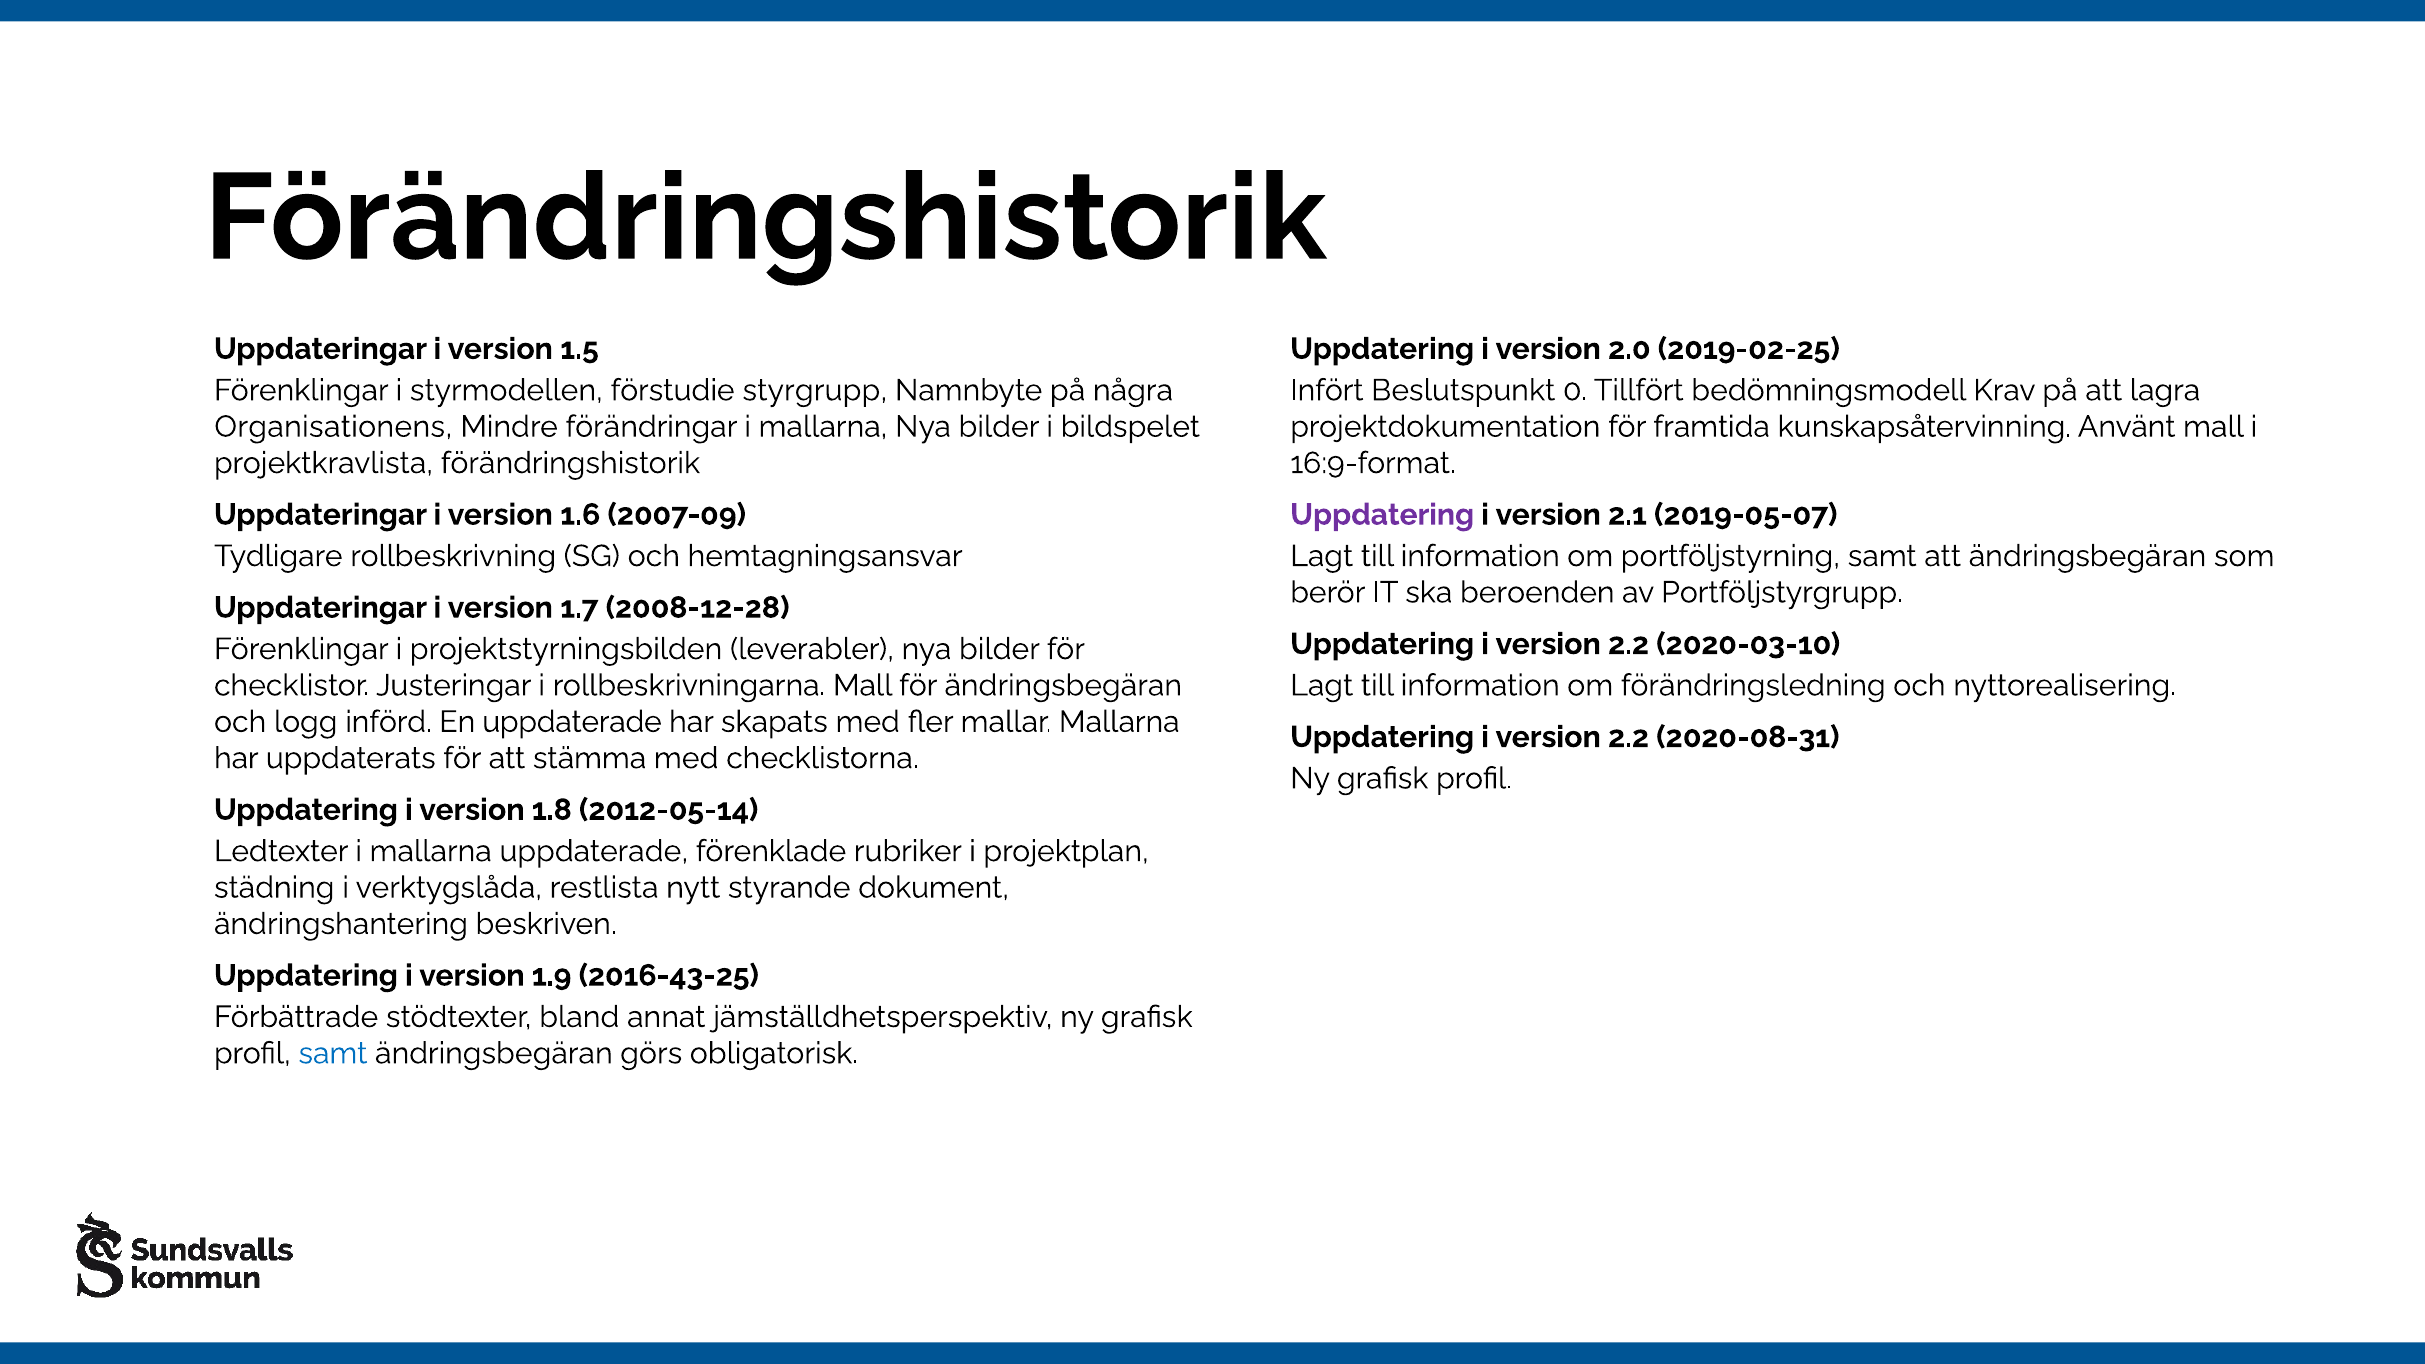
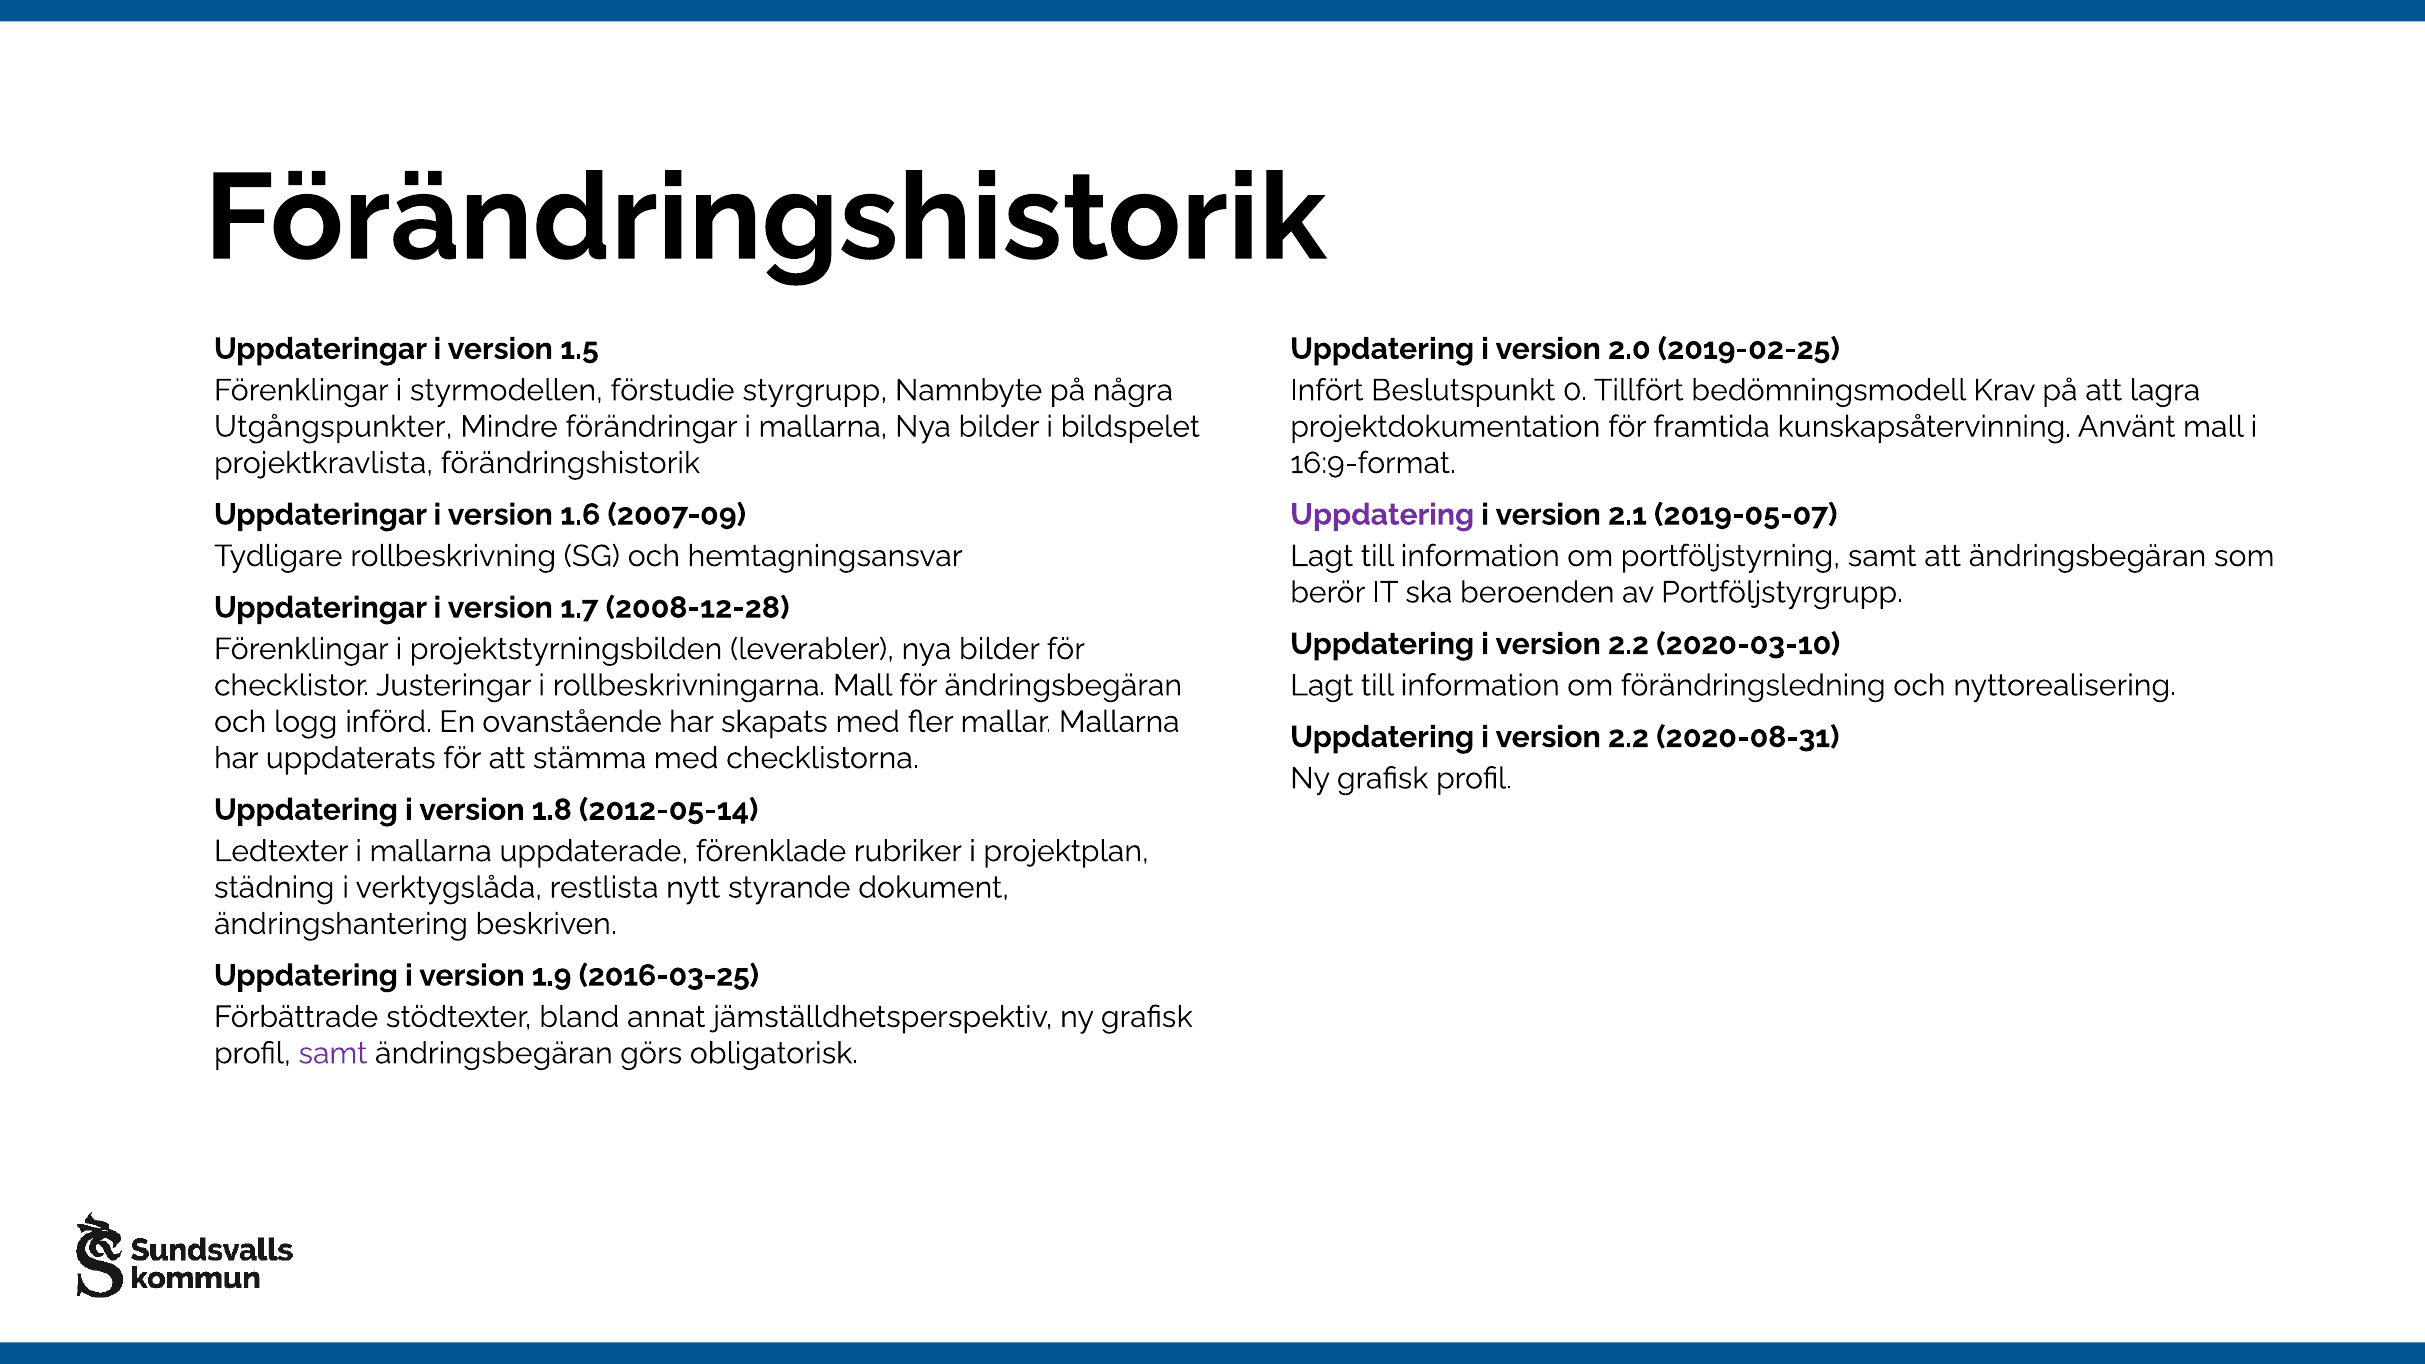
Organisationens: Organisationens -> Utgångspunkter
En uppdaterade: uppdaterade -> ovanstående
2016-43-25: 2016-43-25 -> 2016-03-25
samt at (333, 1053) colour: blue -> purple
